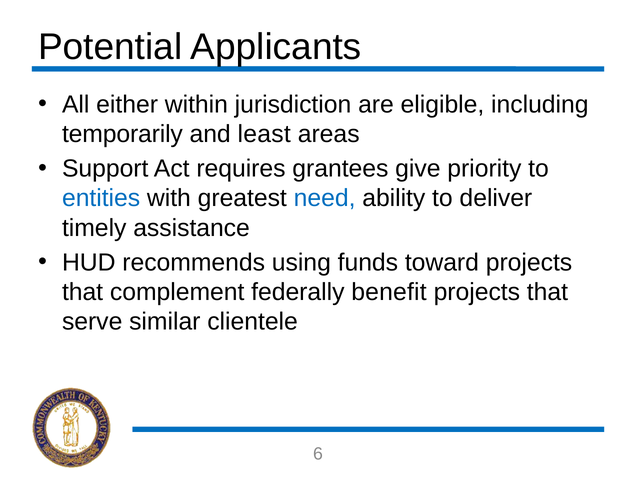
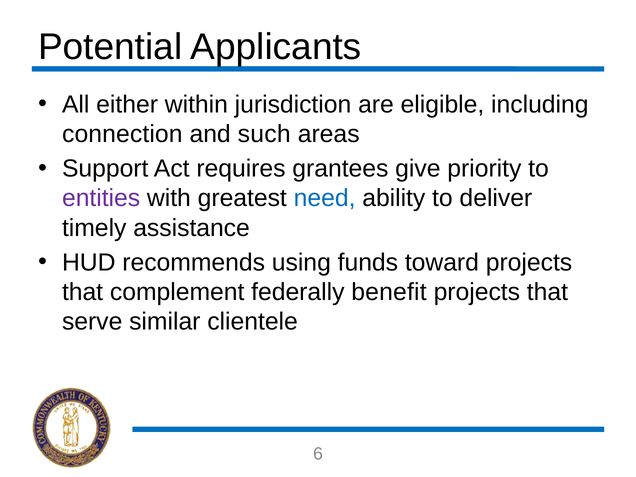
temporarily: temporarily -> connection
least: least -> such
entities colour: blue -> purple
